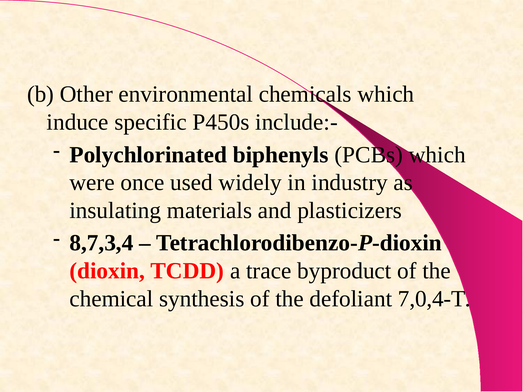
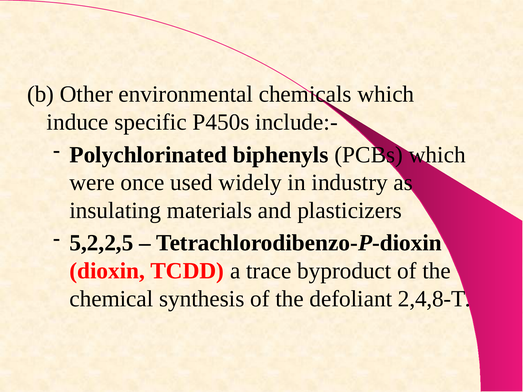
8,7,3,4: 8,7,3,4 -> 5,2,2,5
7,0,4-T: 7,0,4-T -> 2,4,8-T
